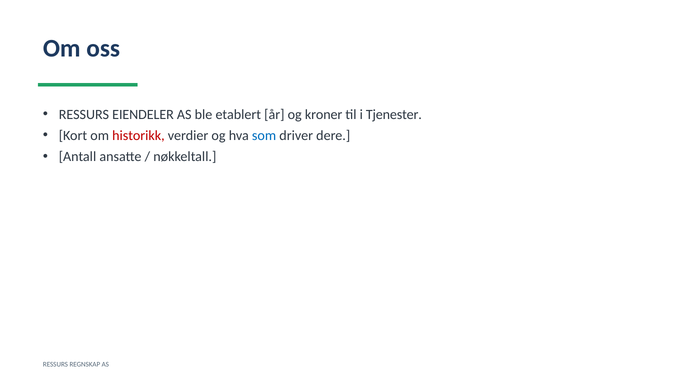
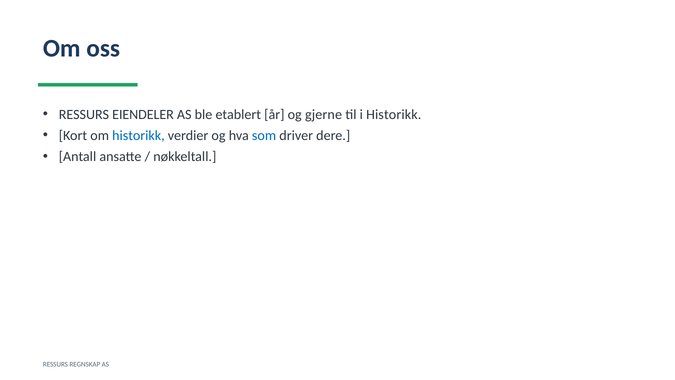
kroner: kroner -> gjerne
i Tjenester: Tjenester -> Historikk
historikk at (138, 135) colour: red -> blue
